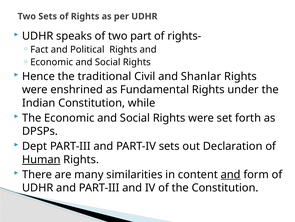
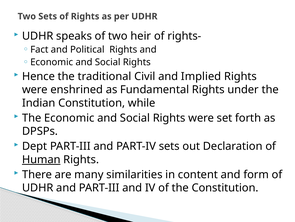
part: part -> heir
Shanlar: Shanlar -> Implied
and at (231, 174) underline: present -> none
